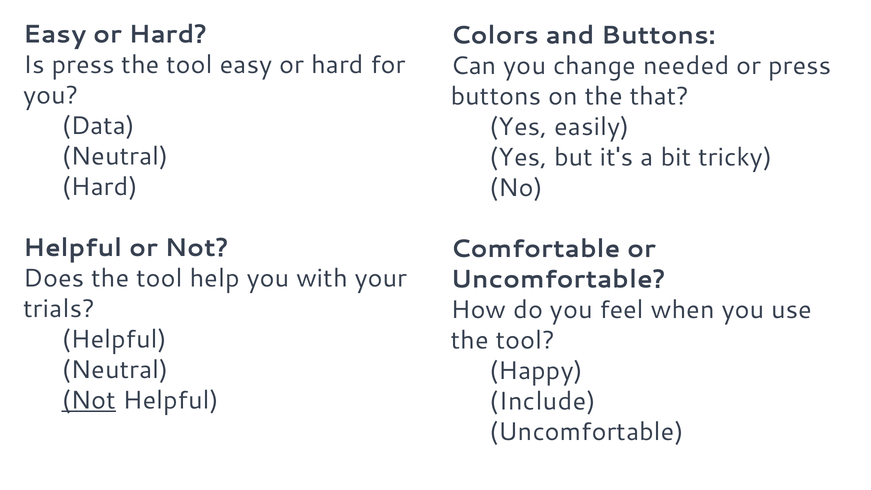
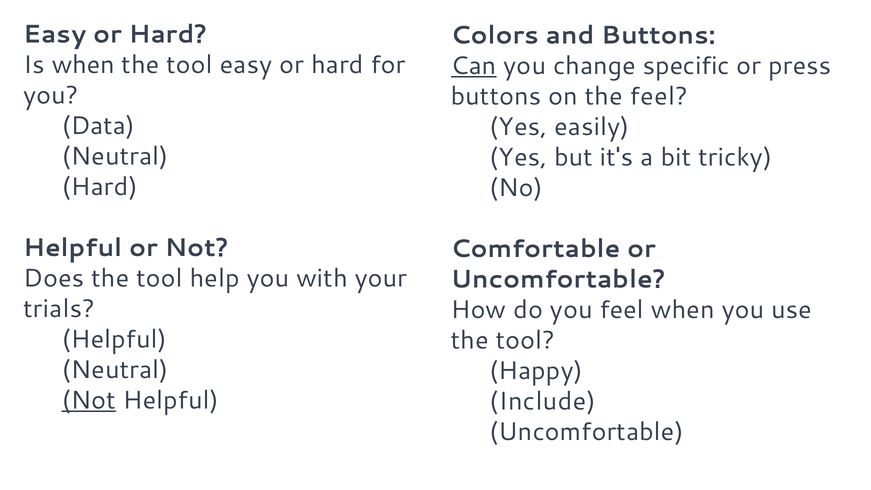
Is press: press -> when
Can underline: none -> present
needed: needed -> specific
the that: that -> feel
